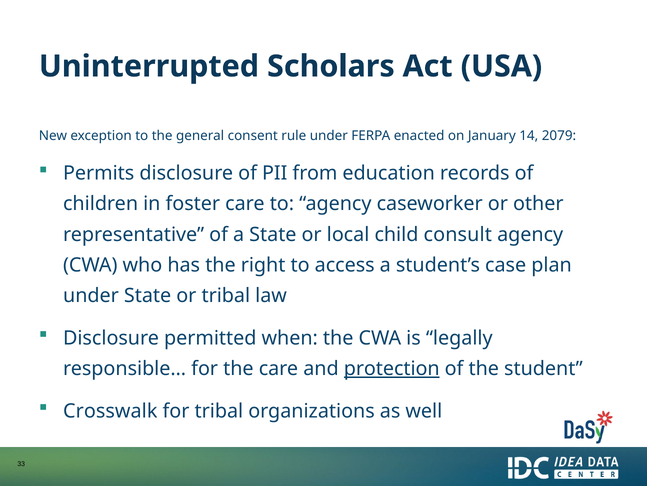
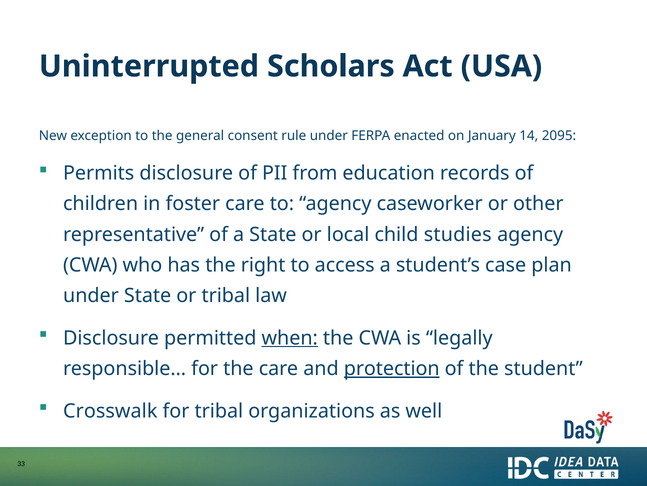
2079: 2079 -> 2095
consult: consult -> studies
when underline: none -> present
